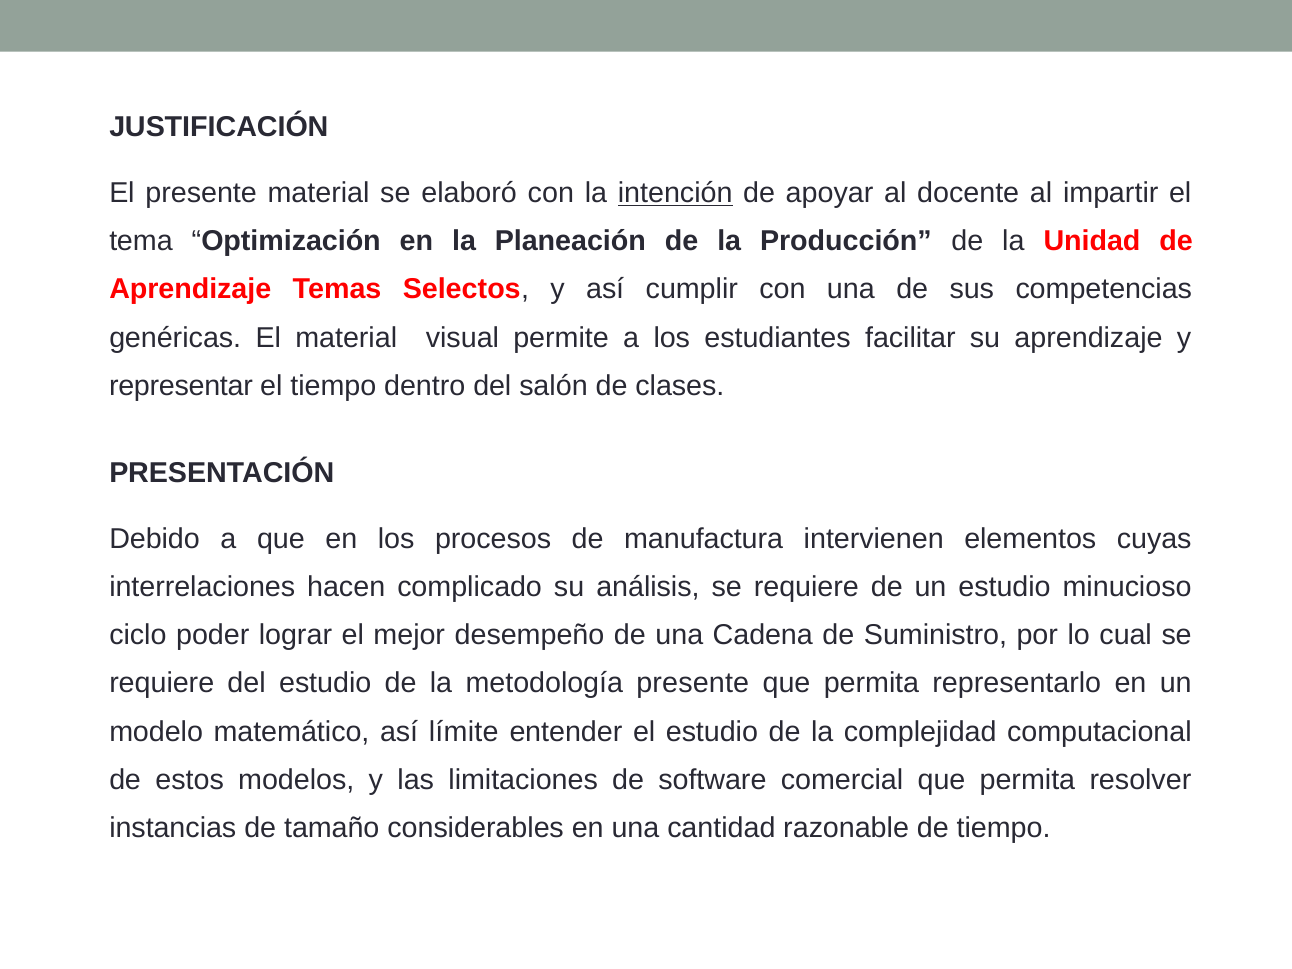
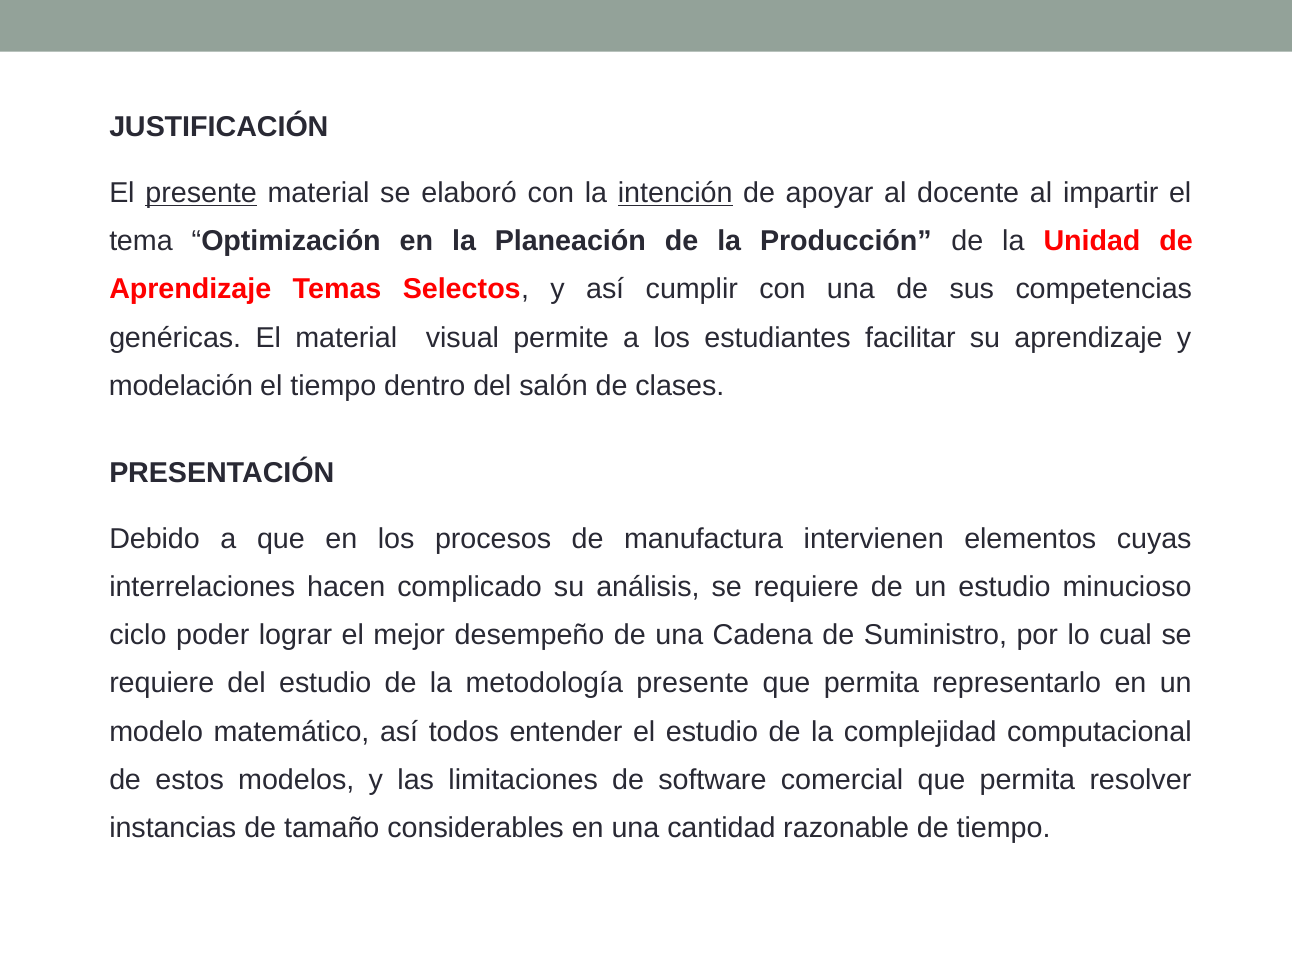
presente at (201, 193) underline: none -> present
representar: representar -> modelación
límite: límite -> todos
